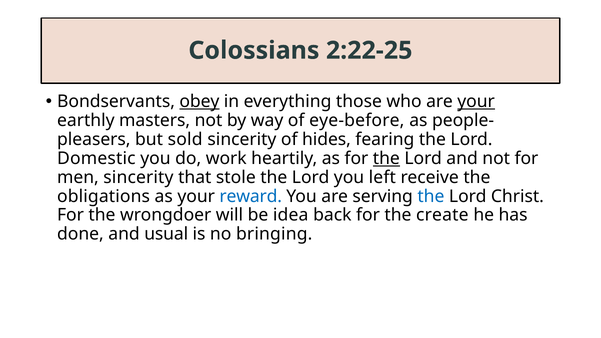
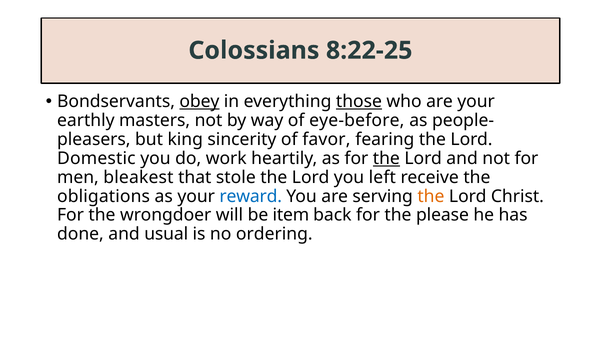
2:22-25: 2:22-25 -> 8:22-25
those underline: none -> present
your at (476, 102) underline: present -> none
sold: sold -> king
hides: hides -> favor
men sincerity: sincerity -> bleakest
the at (431, 196) colour: blue -> orange
idea: idea -> item
create: create -> please
bringing: bringing -> ordering
